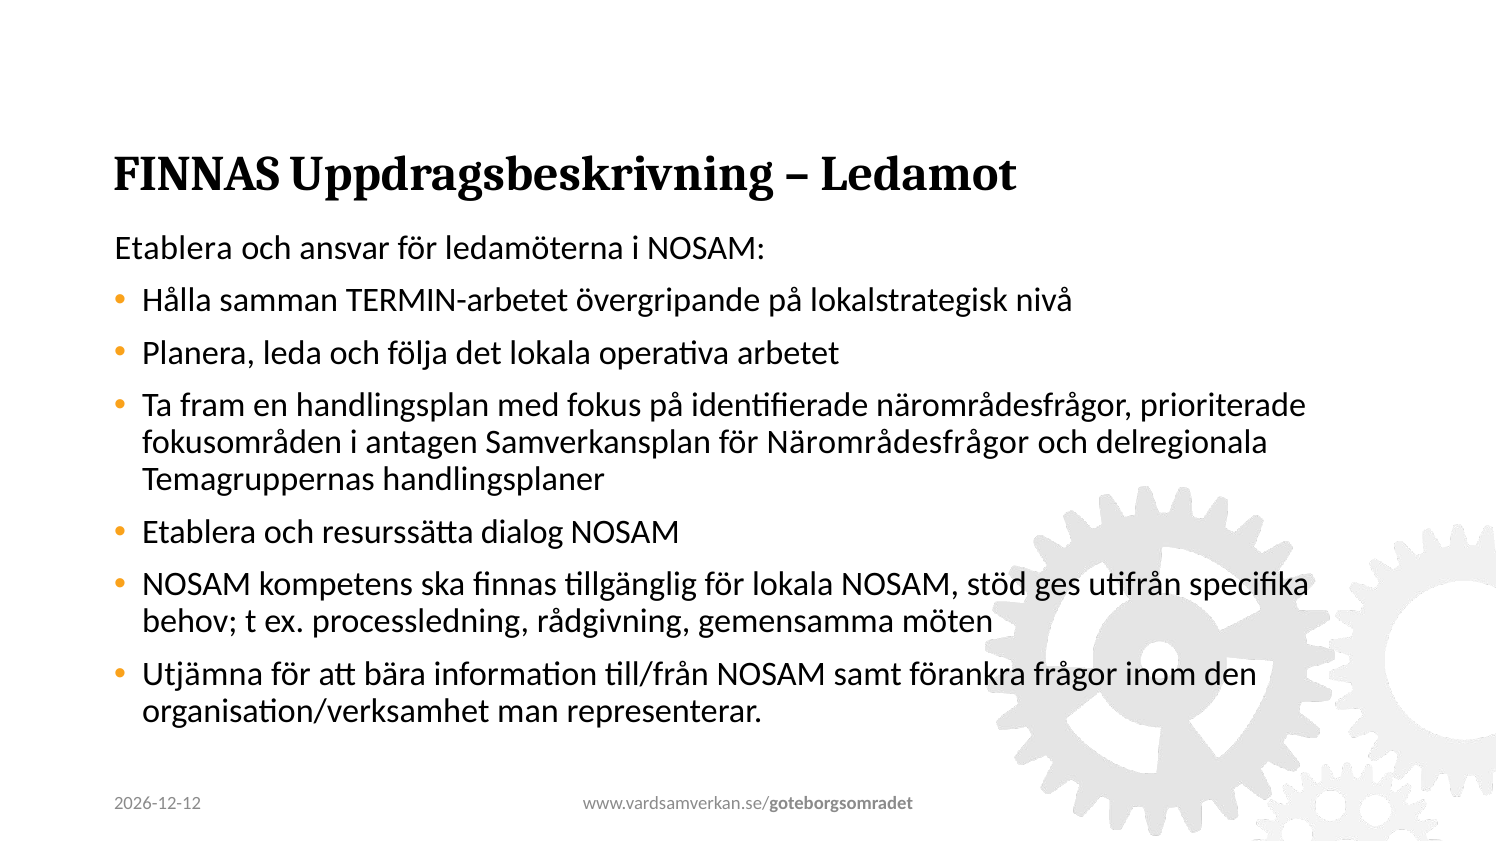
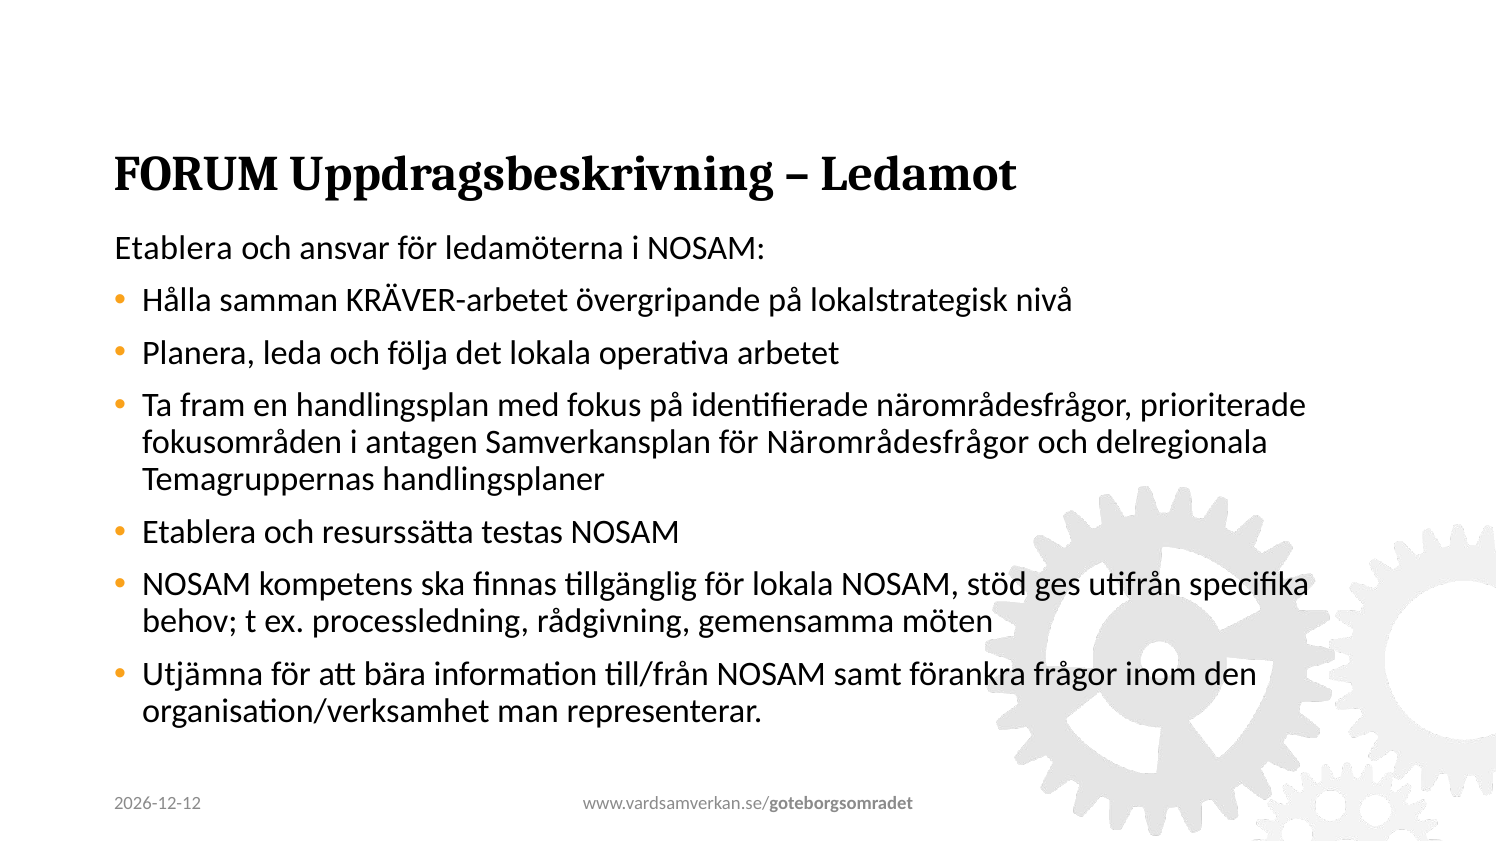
FINNAS at (196, 175): FINNAS -> FORUM
TERMIN-arbetet: TERMIN-arbetet -> KRÄVER-arbetet
dialog: dialog -> testas
